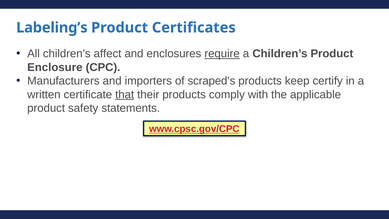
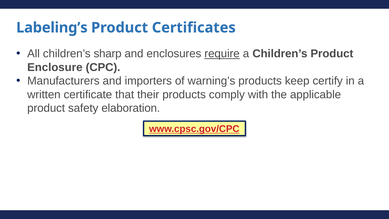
affect: affect -> sharp
scraped’s: scraped’s -> warning’s
that underline: present -> none
statements: statements -> elaboration
